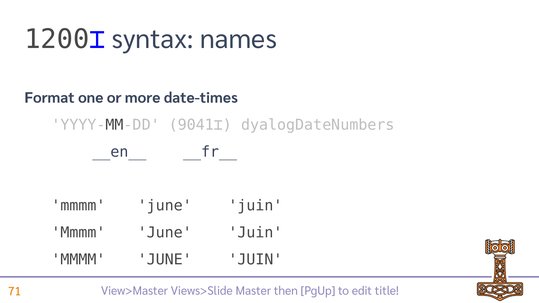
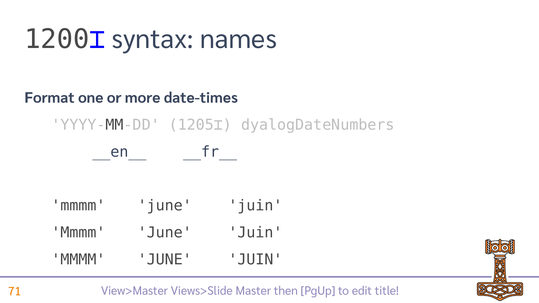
9041⌶: 9041⌶ -> 1205⌶
